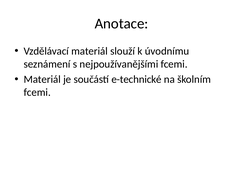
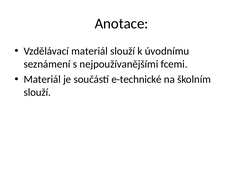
fcemi at (37, 92): fcemi -> slouží
